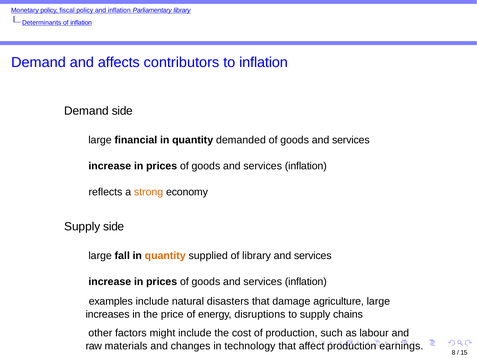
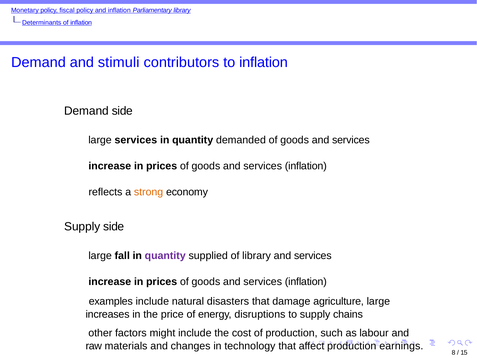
affects: affects -> stimuli
large financial: financial -> services
quantity at (165, 256) colour: orange -> purple
